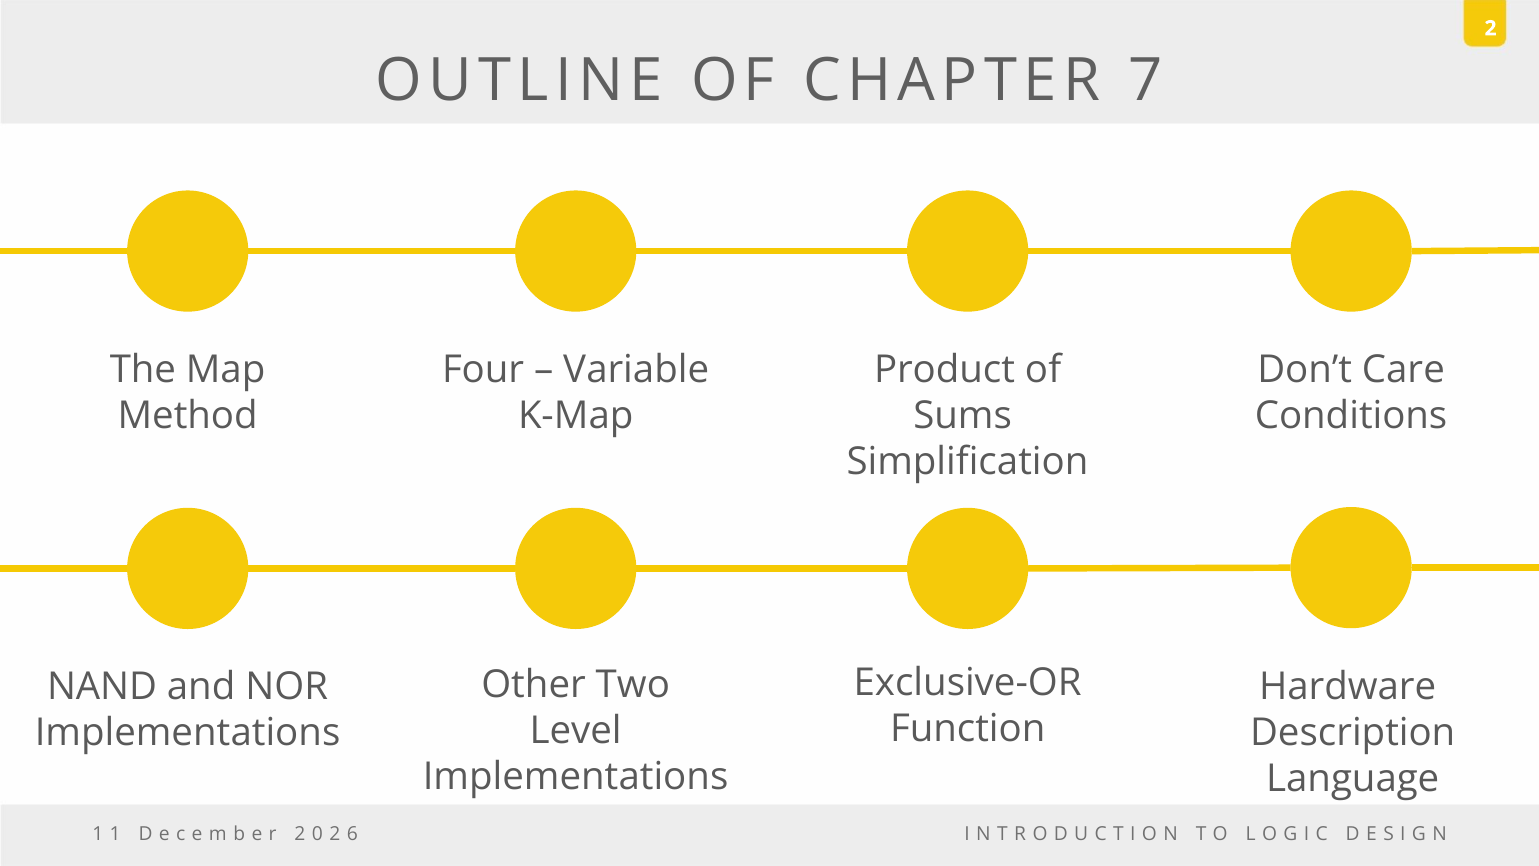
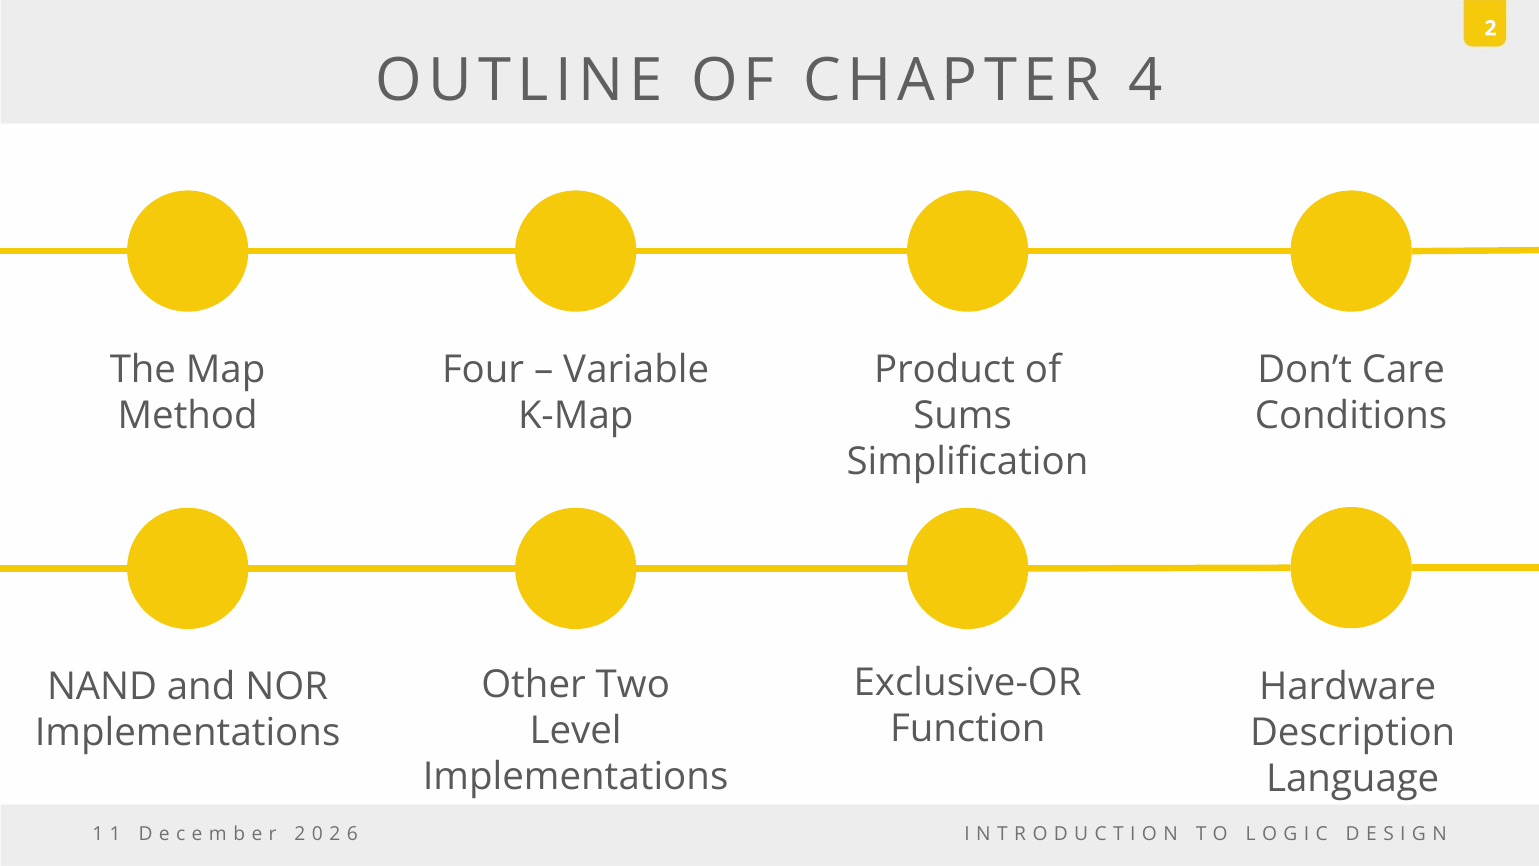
7: 7 -> 4
